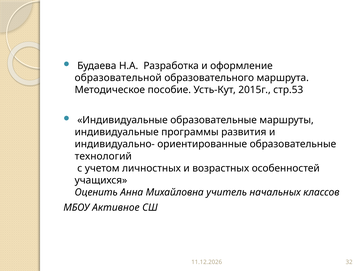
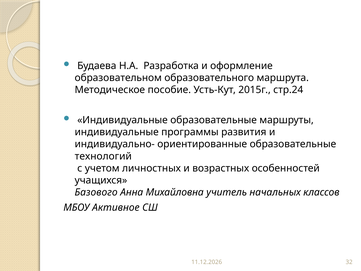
образовательной: образовательной -> образовательном
стр.53: стр.53 -> стр.24
Оценить: Оценить -> Базового
